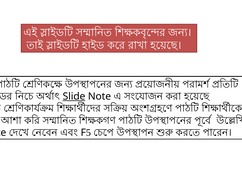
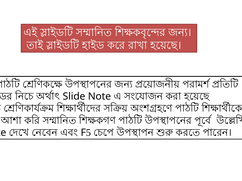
Slide underline: present -> none
